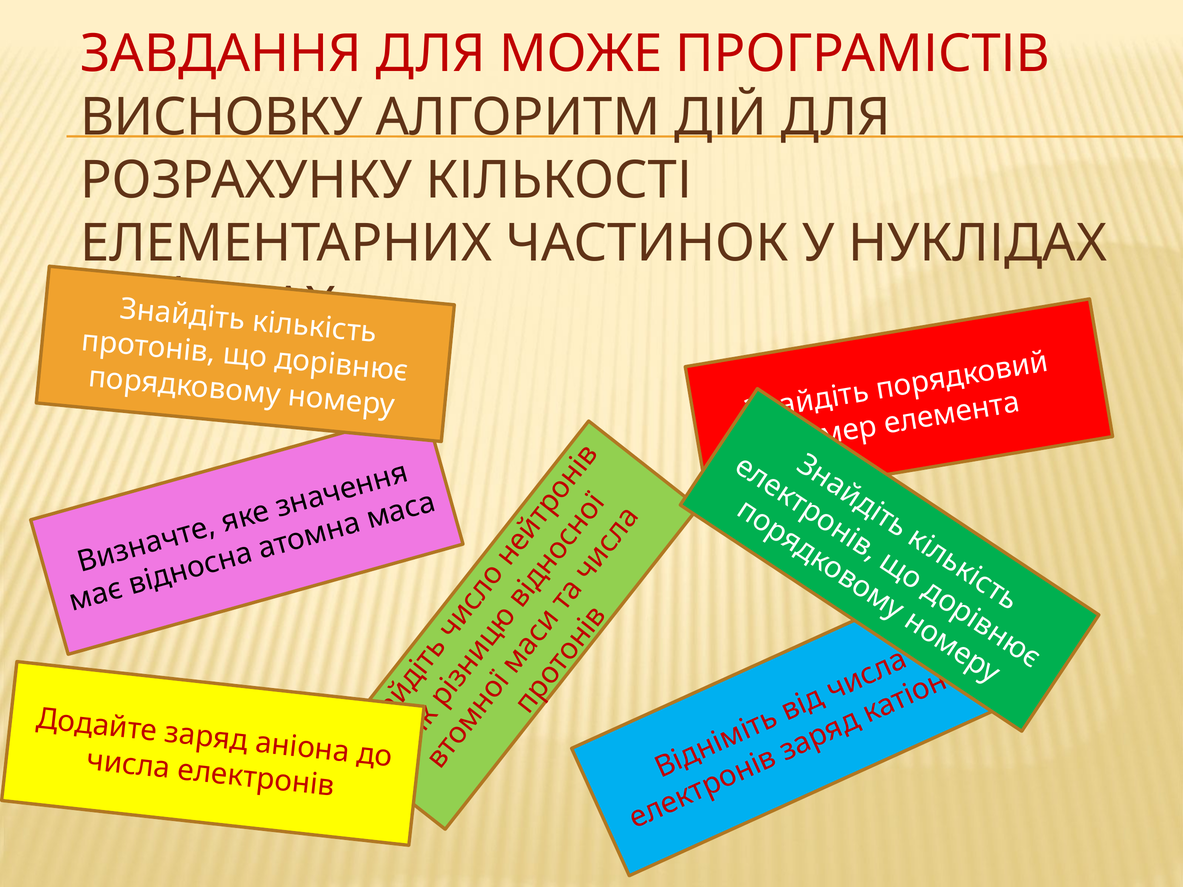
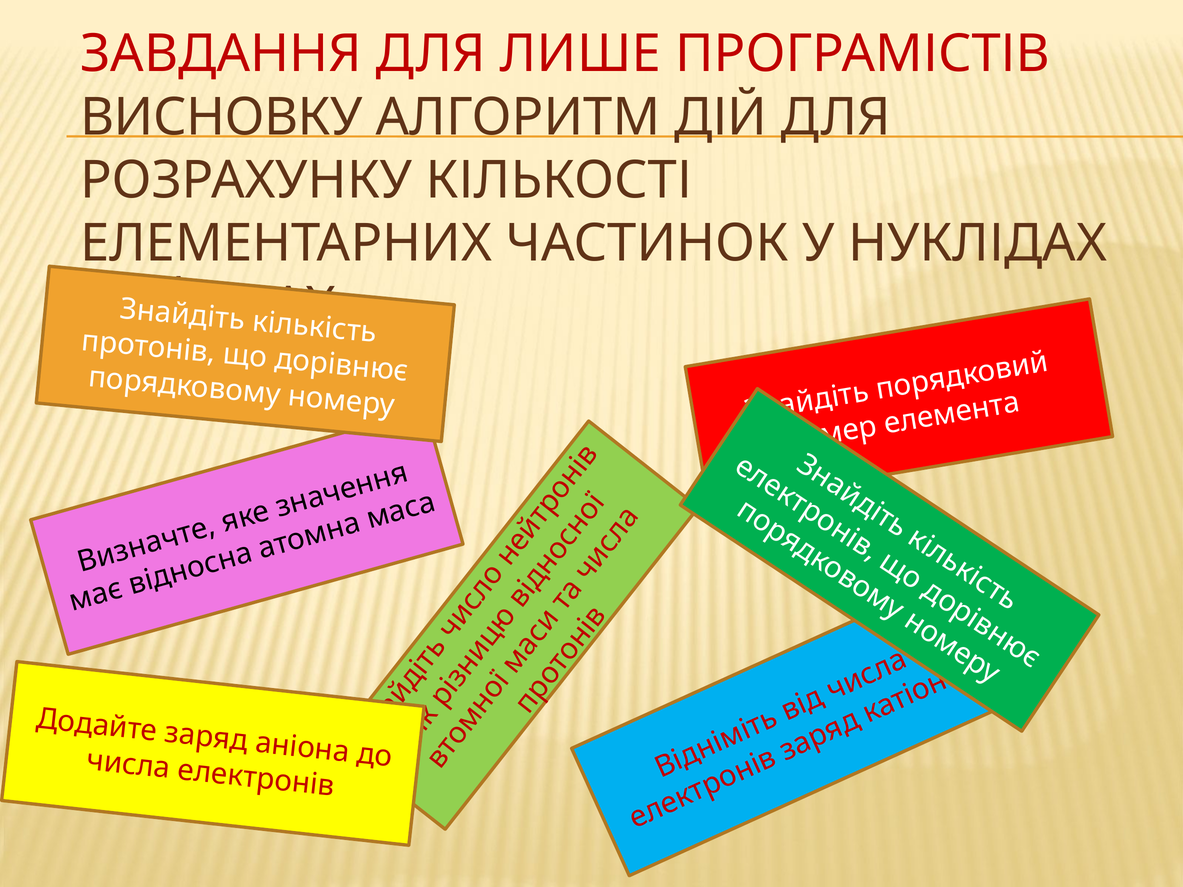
МОЖЕ: МОЖЕ -> ЛИШЕ
